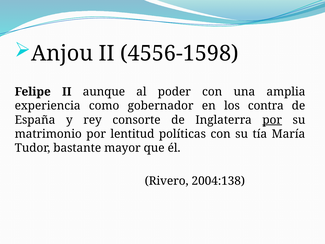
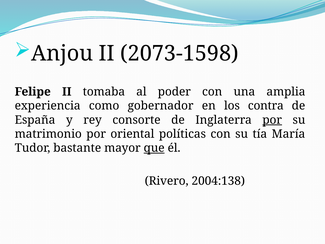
4556-1598: 4556-1598 -> 2073-1598
aunque: aunque -> tomaba
lentitud: lentitud -> oriental
que underline: none -> present
